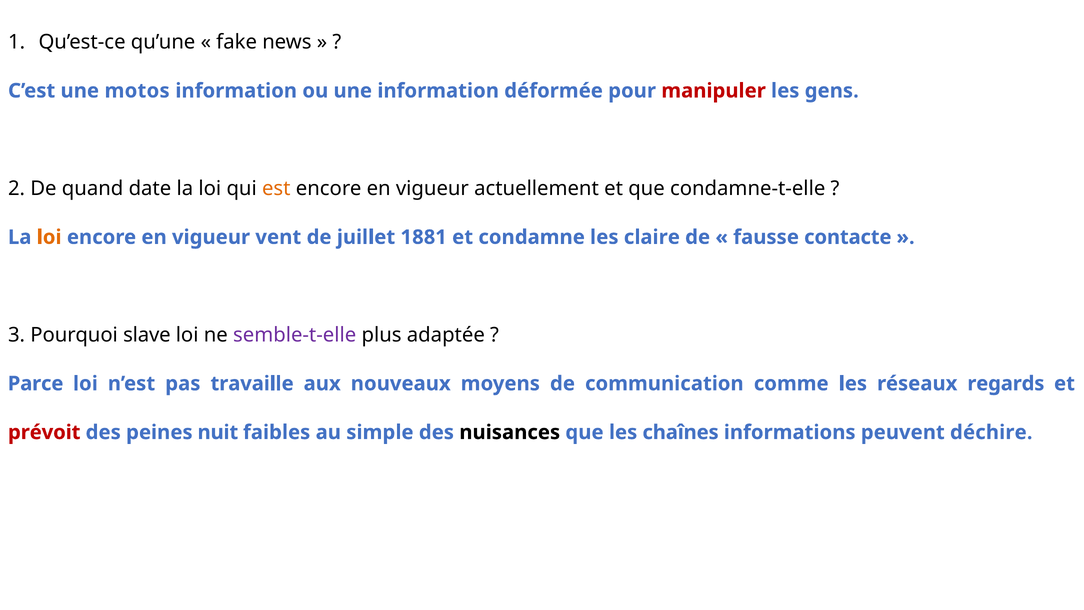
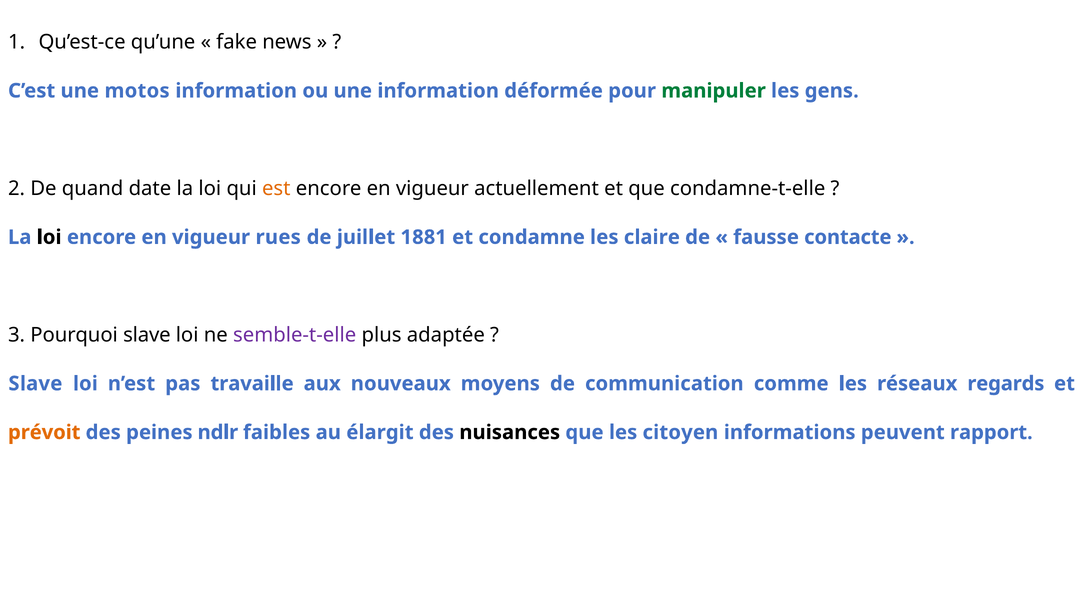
manipuler colour: red -> green
loi at (49, 237) colour: orange -> black
vent: vent -> rues
Parce at (36, 383): Parce -> Slave
prévoit colour: red -> orange
nuit: nuit -> ndlr
simple: simple -> élargit
chaînes: chaînes -> citoyen
déchire: déchire -> rapport
